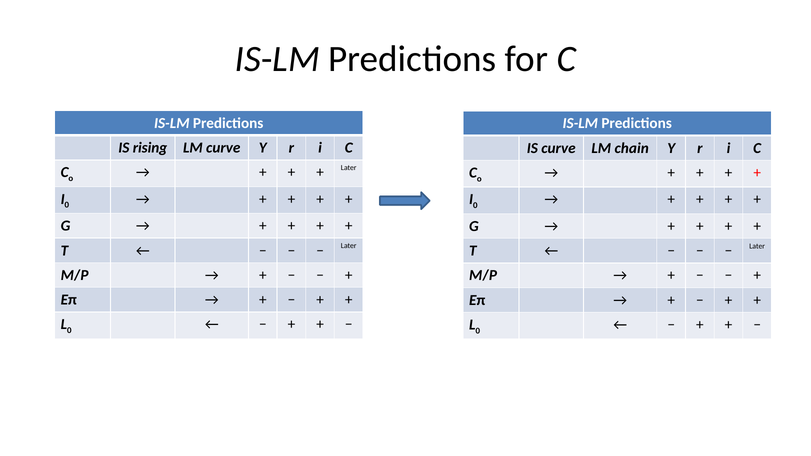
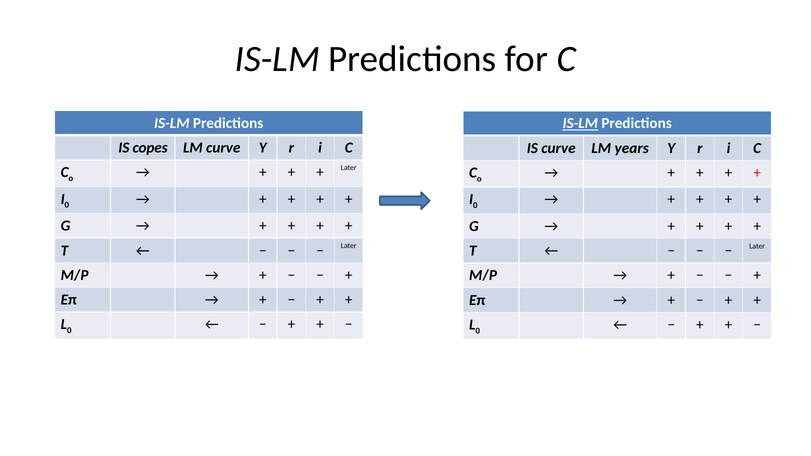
IS-LM at (580, 123) underline: none -> present
rising: rising -> copes
chain: chain -> years
